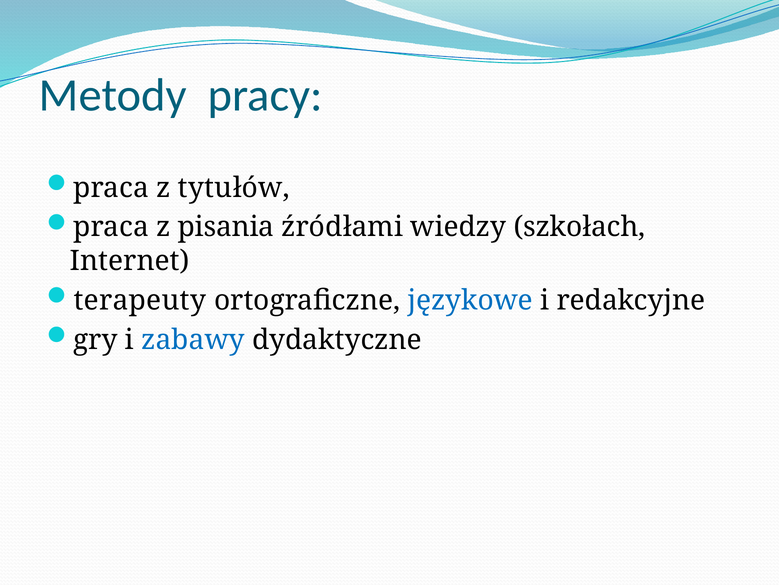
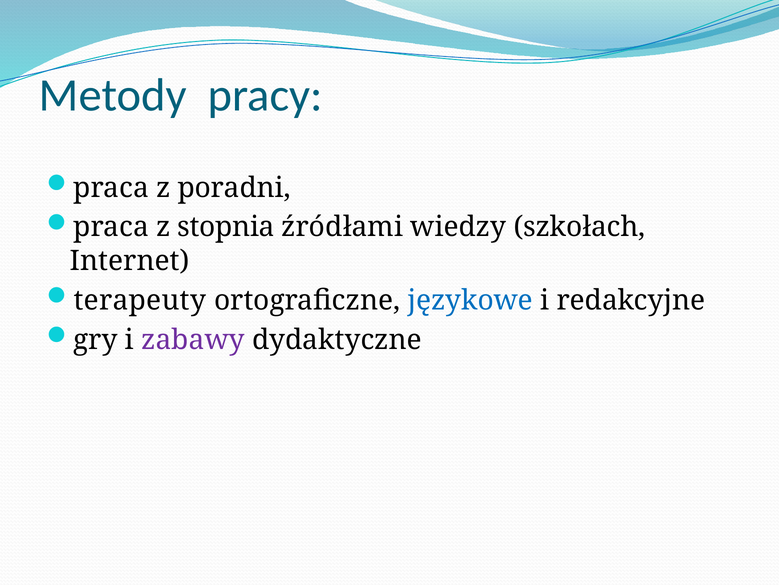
tytułów: tytułów -> poradni
pisania: pisania -> stopnia
zabawy colour: blue -> purple
